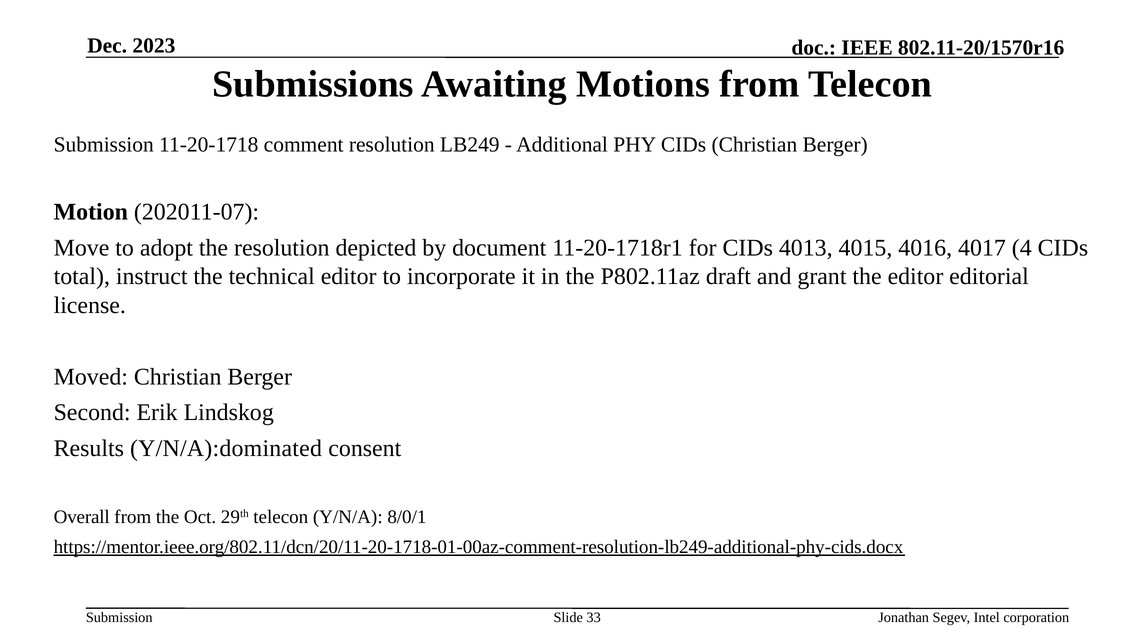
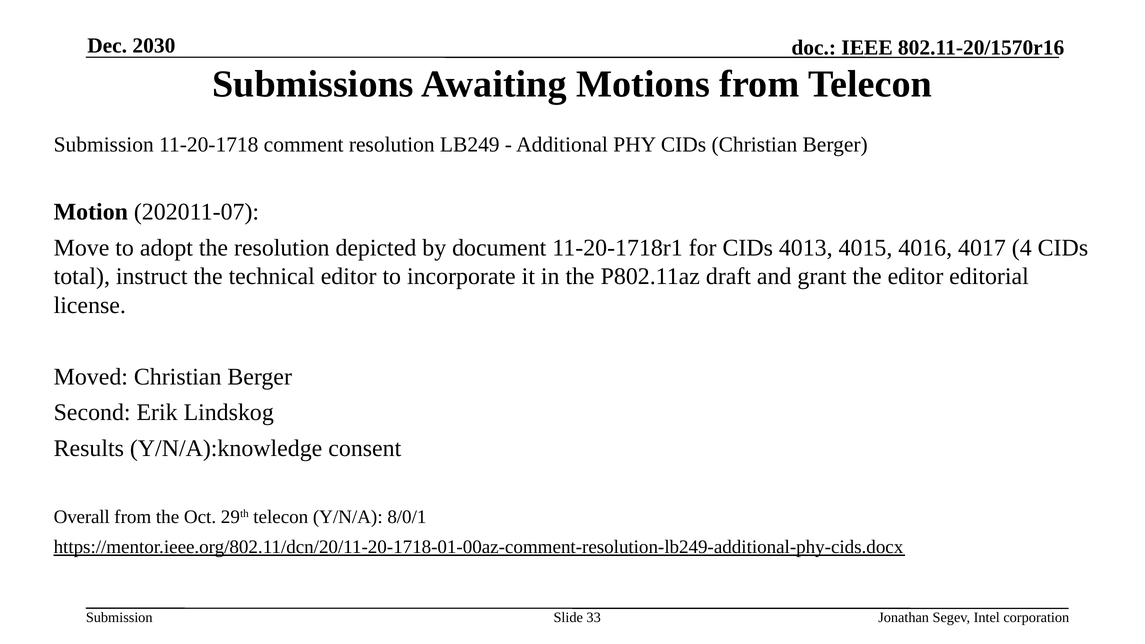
2023: 2023 -> 2030
Y/N/A):dominated: Y/N/A):dominated -> Y/N/A):knowledge
